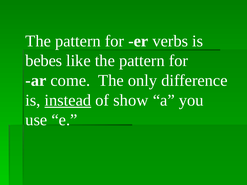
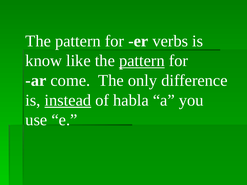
bebes: bebes -> know
pattern at (142, 61) underline: none -> present
show: show -> habla
